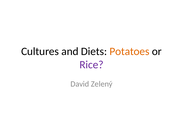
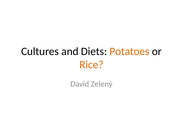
Rice colour: purple -> orange
